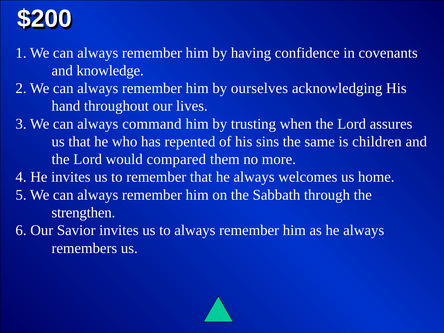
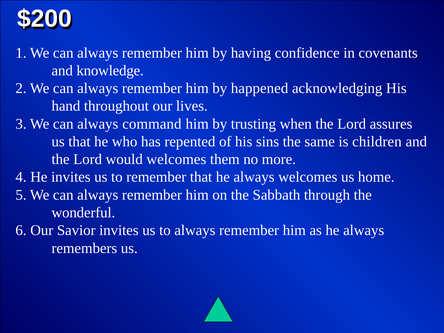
ourselves: ourselves -> happened
would compared: compared -> welcomes
strengthen: strengthen -> wonderful
